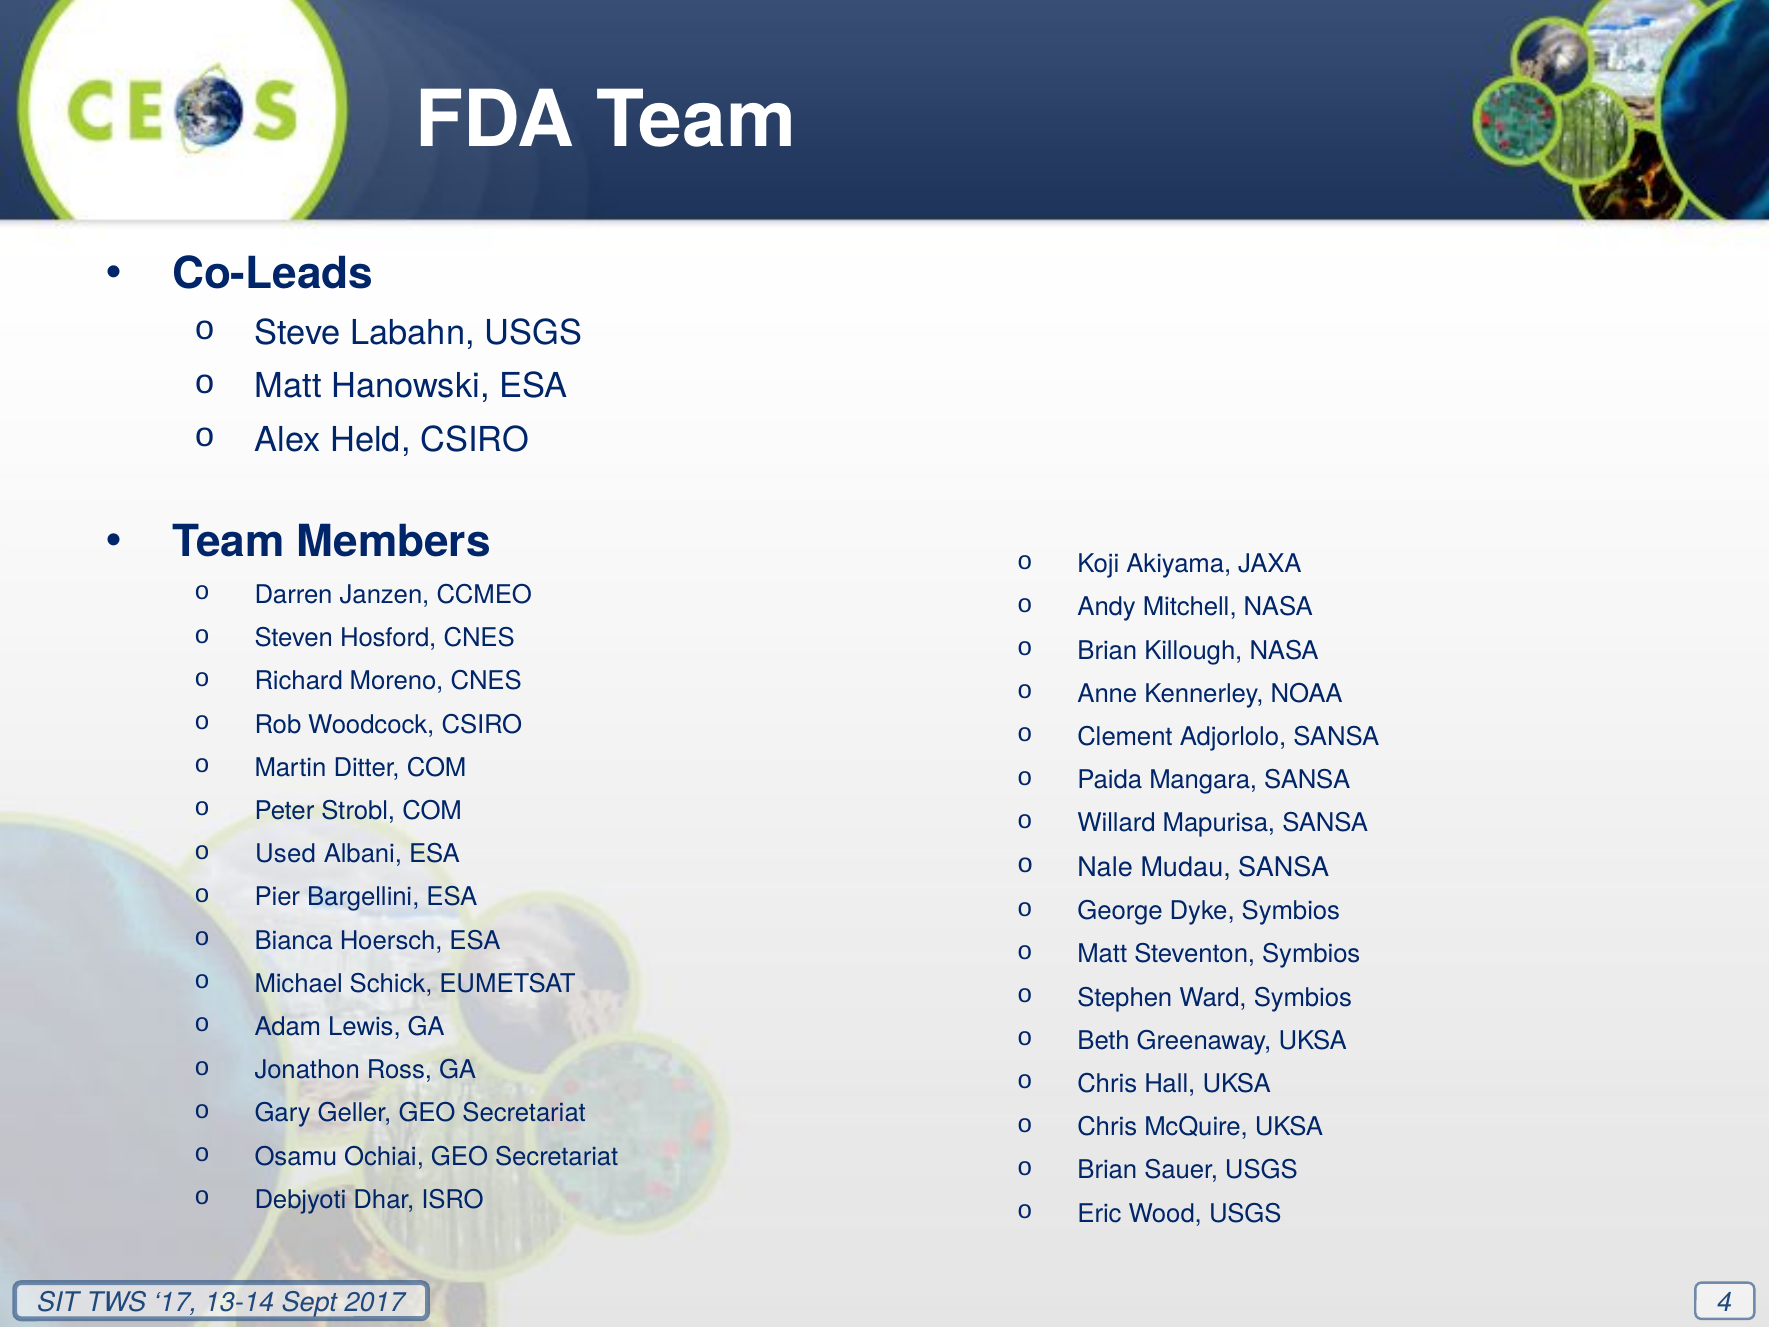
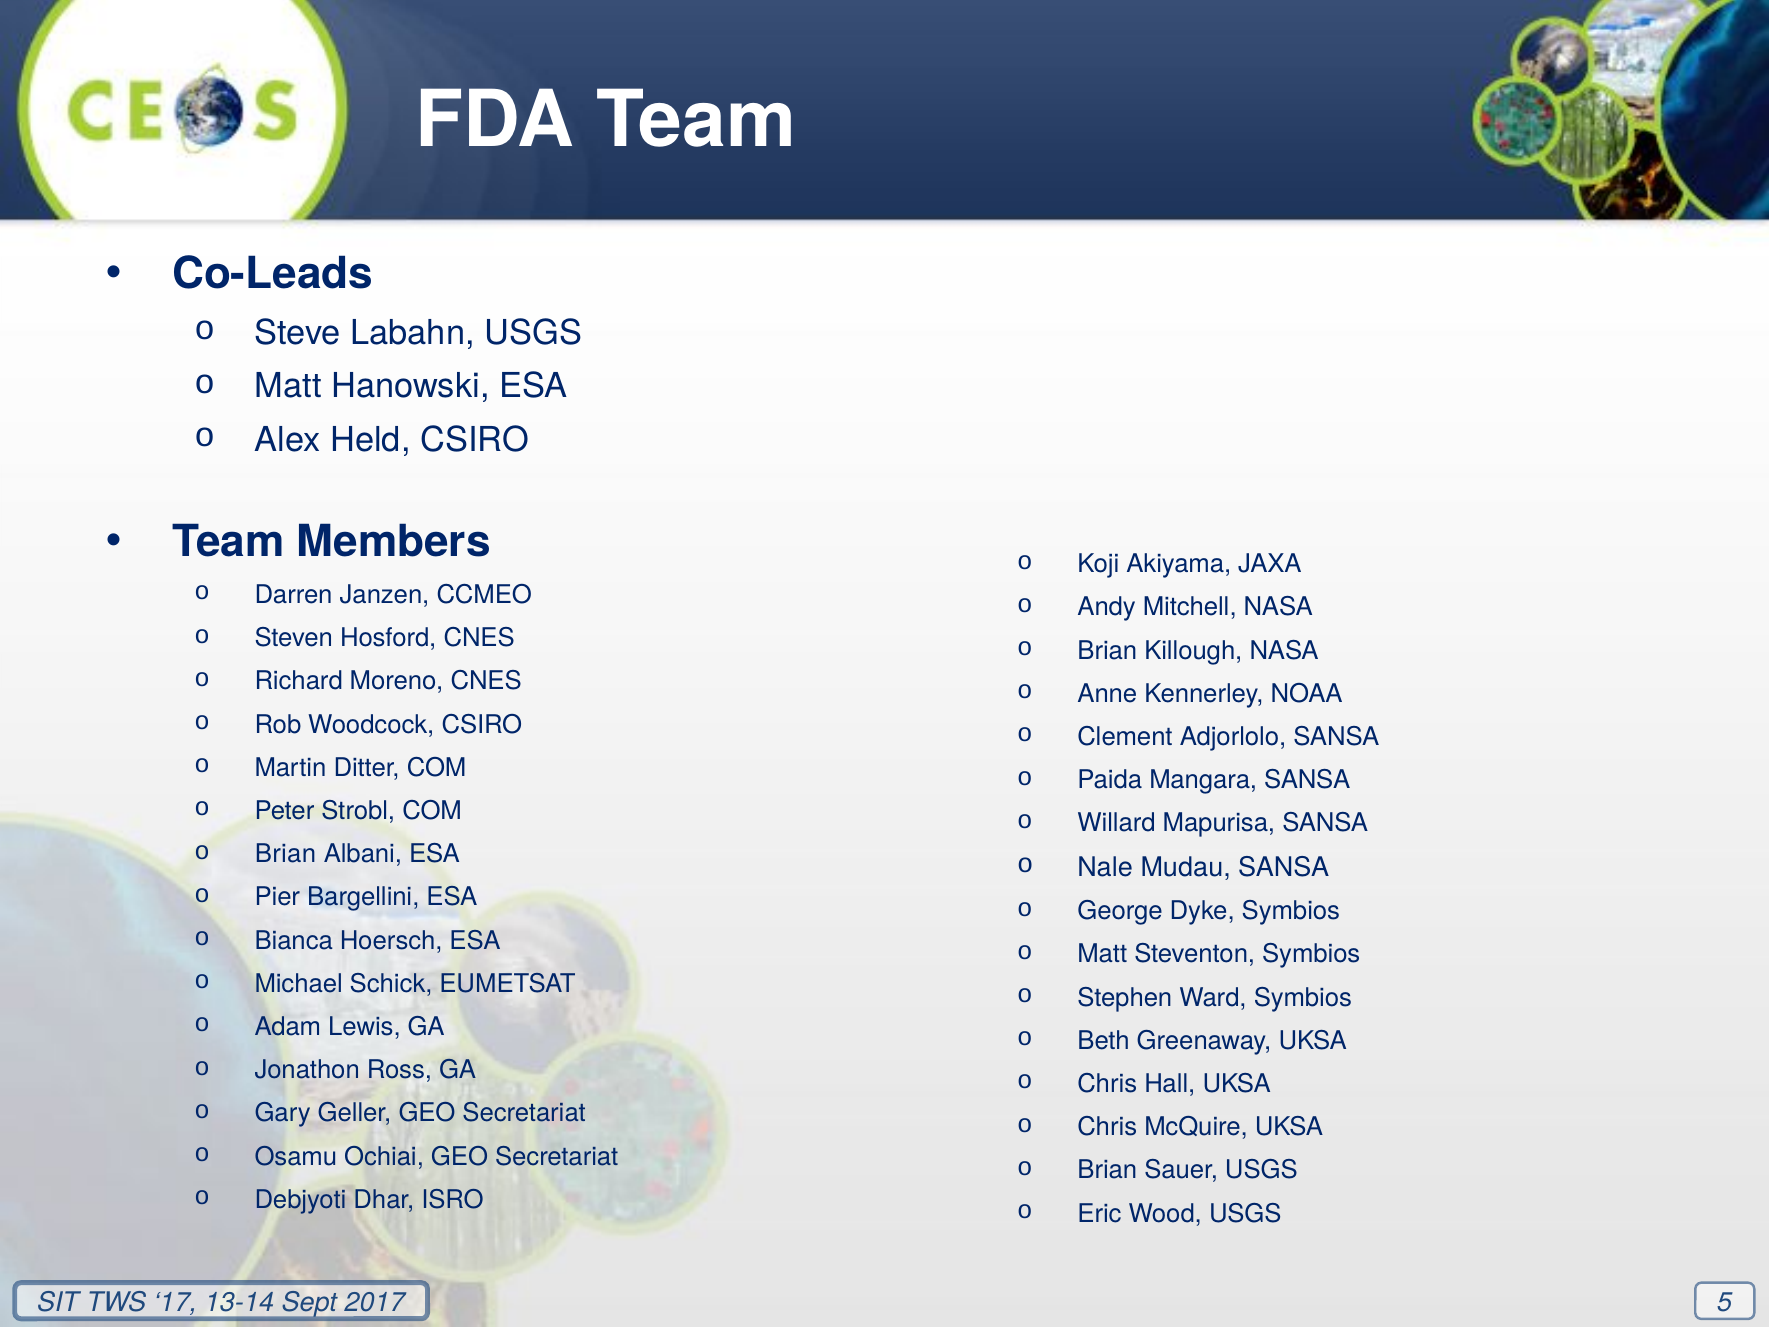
Used at (286, 854): Used -> Brian
4: 4 -> 5
